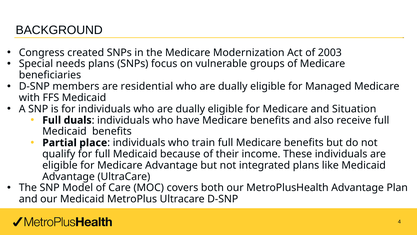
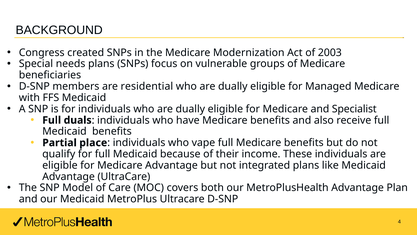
Situation: Situation -> Specialist
train: train -> vape
